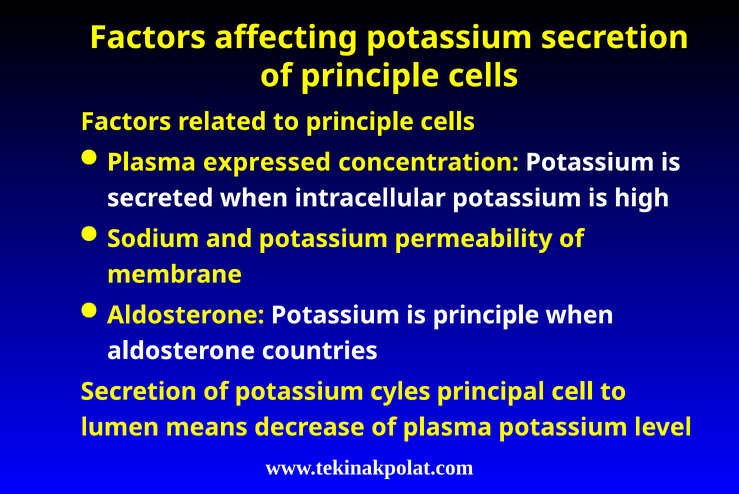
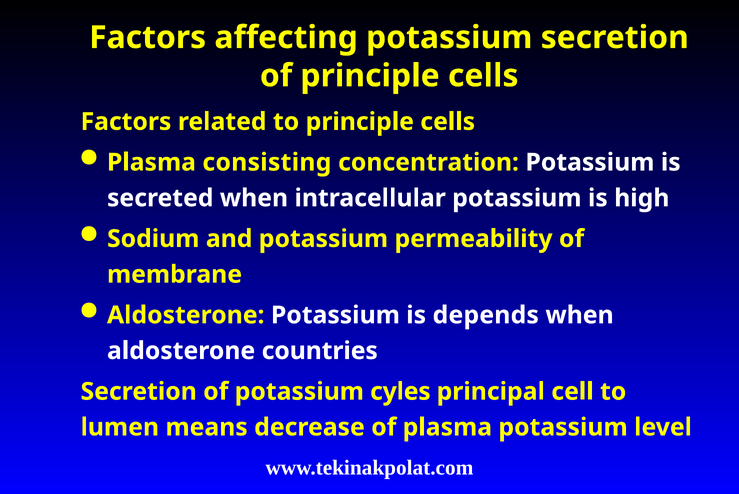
expressed: expressed -> consisting
is principle: principle -> depends
